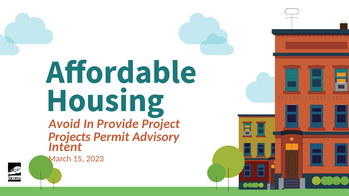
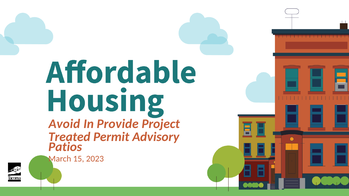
Projects: Projects -> Treated
Intent: Intent -> Patios
